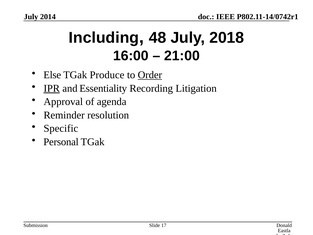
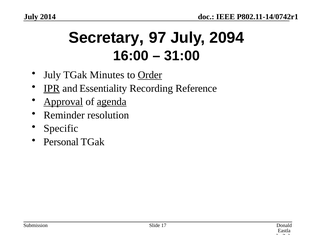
Including: Including -> Secretary
48: 48 -> 97
2018: 2018 -> 2094
21:00: 21:00 -> 31:00
Else at (52, 75): Else -> July
Produce: Produce -> Minutes
Litigation: Litigation -> Reference
Approval underline: none -> present
agenda underline: none -> present
